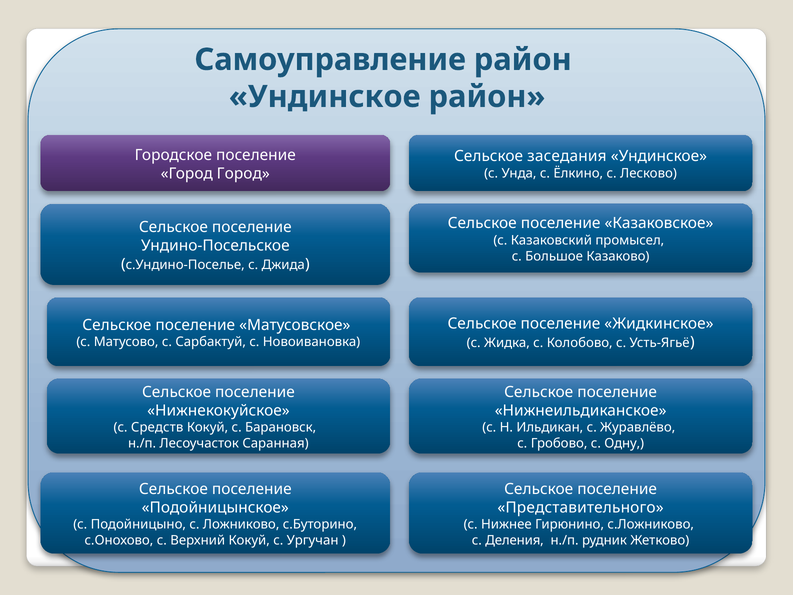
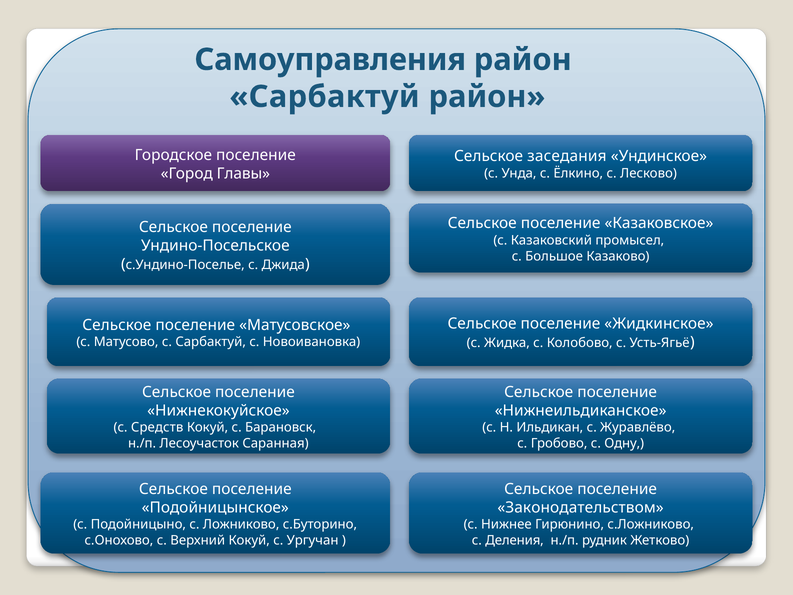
Самоуправление: Самоуправление -> Самоуправления
Ундинское at (325, 97): Ундинское -> Сарбактуй
Город Город: Город -> Главы
Представительного: Представительного -> Законодательством
